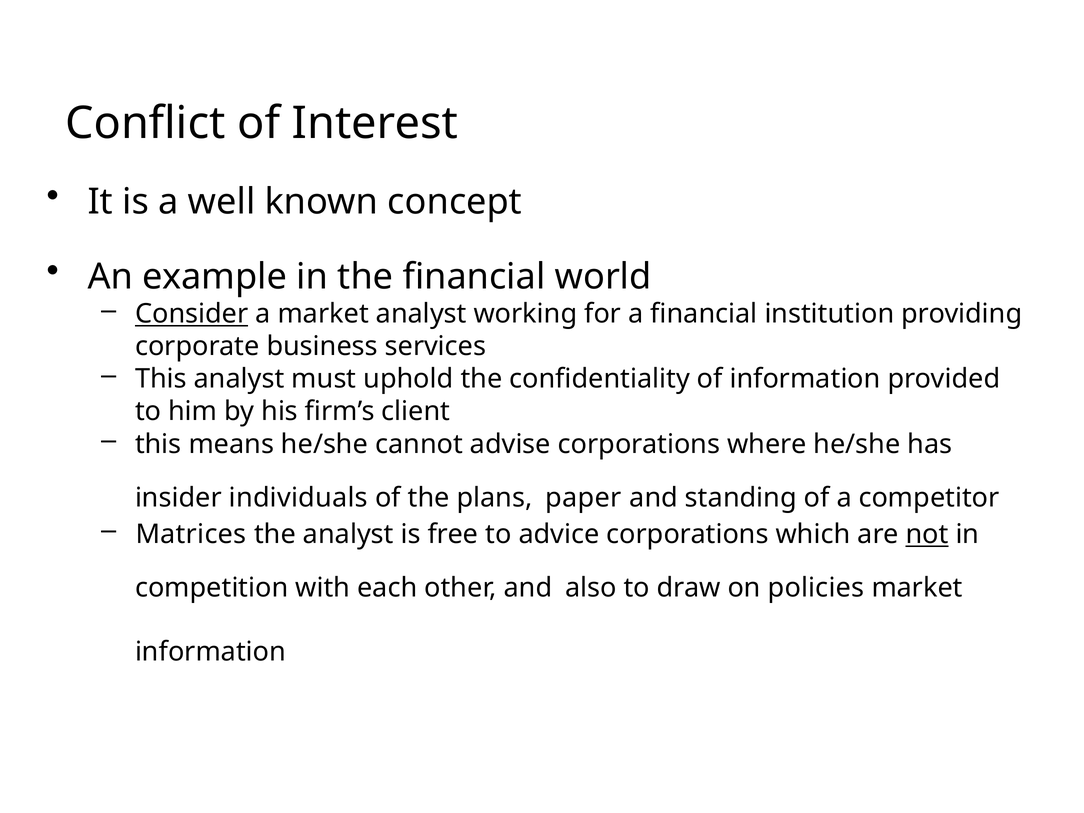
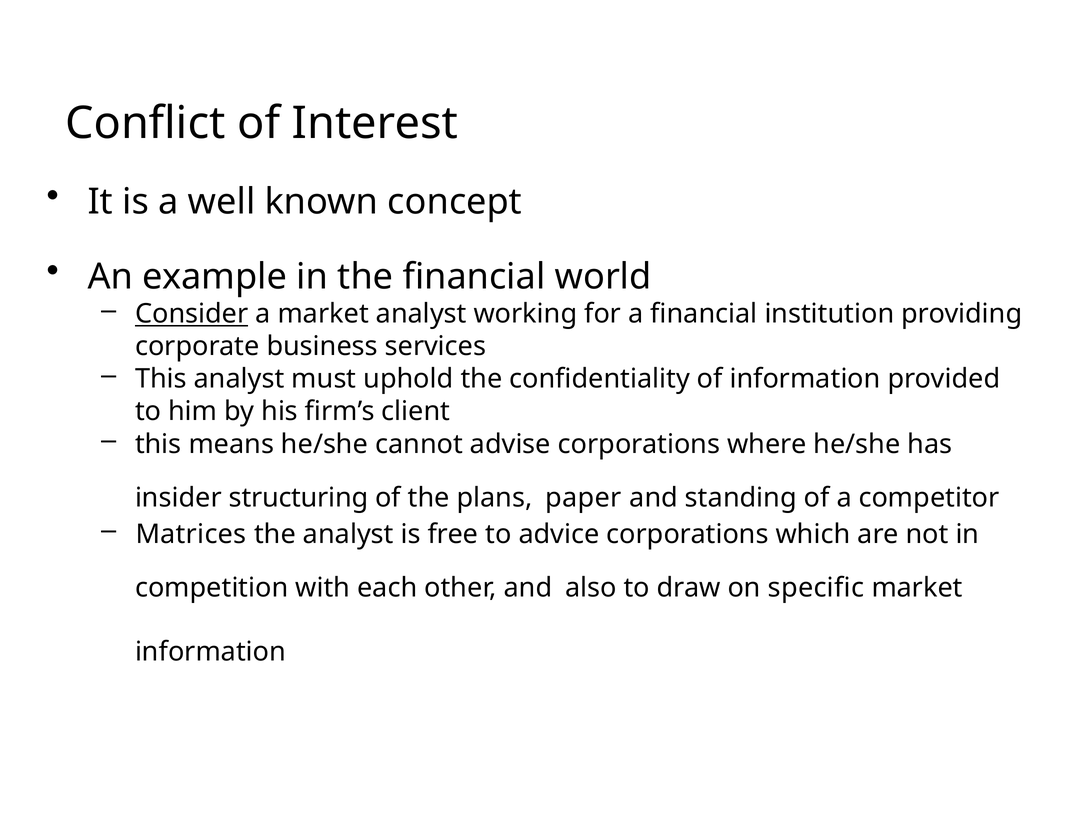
individuals: individuals -> structuring
not underline: present -> none
policies: policies -> specific
